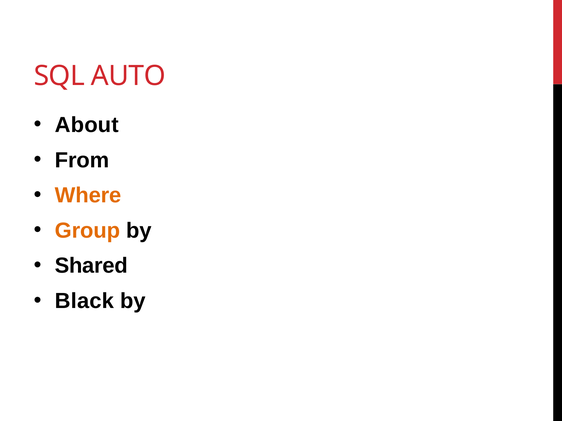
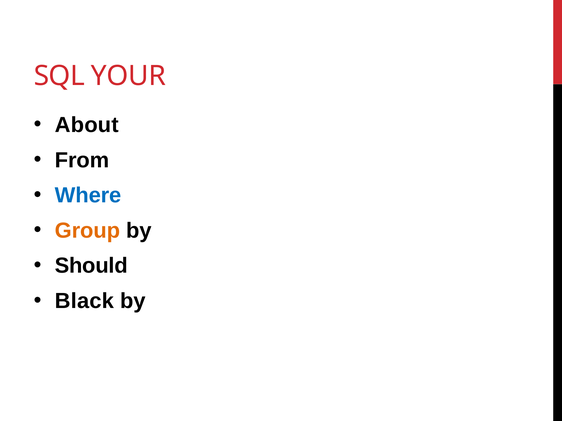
AUTO: AUTO -> YOUR
Where colour: orange -> blue
Shared: Shared -> Should
